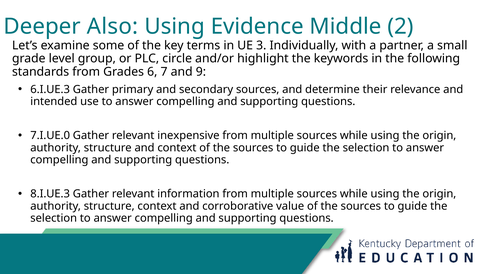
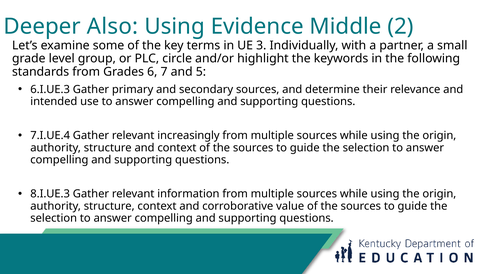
9: 9 -> 5
7.I.UE.0: 7.I.UE.0 -> 7.I.UE.4
inexpensive: inexpensive -> increasingly
